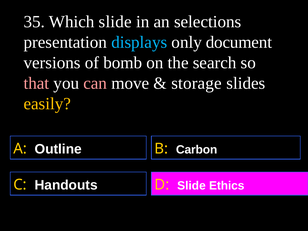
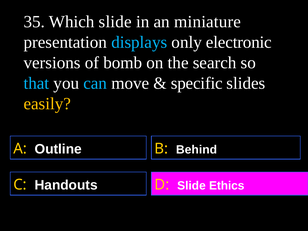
selections: selections -> miniature
document: document -> electronic
that colour: pink -> light blue
can colour: pink -> light blue
storage: storage -> specific
Carbon: Carbon -> Behind
